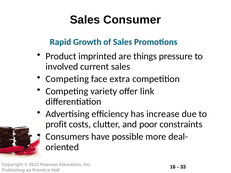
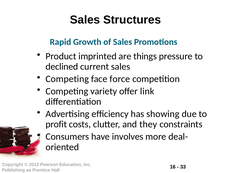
Consumer: Consumer -> Structures
involved: involved -> declined
extra: extra -> force
increase: increase -> showing
poor: poor -> they
possible: possible -> involves
